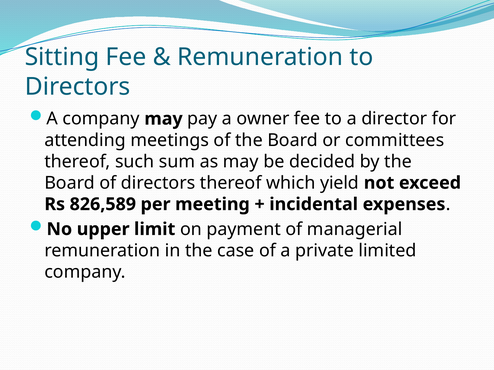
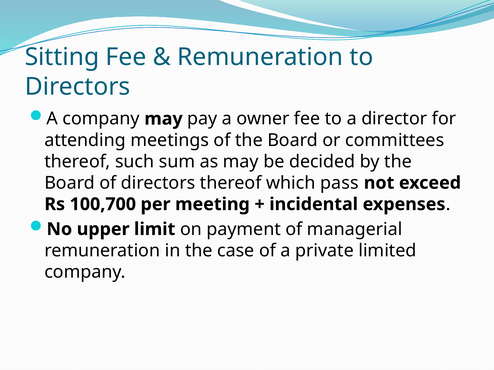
yield: yield -> pass
826,589: 826,589 -> 100,700
